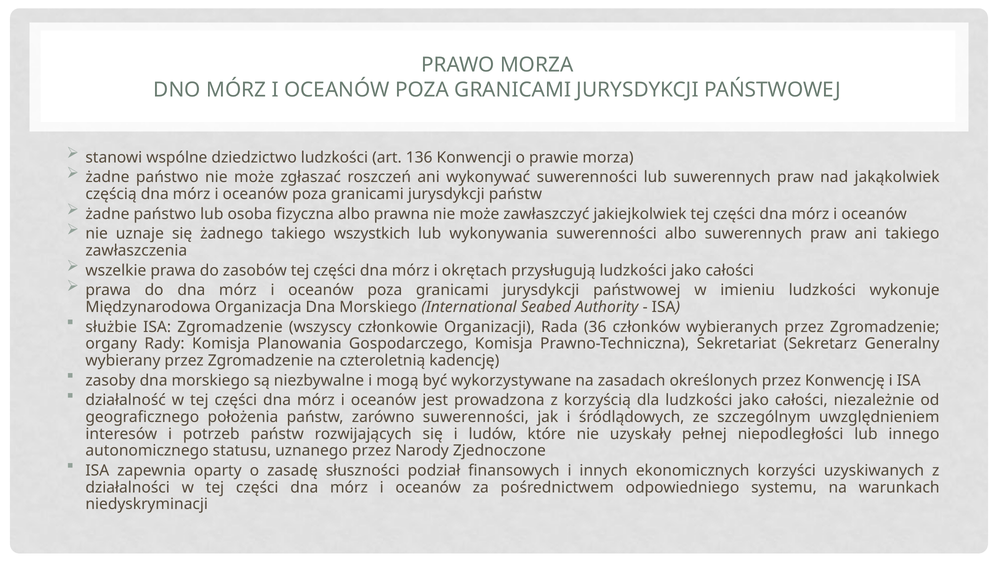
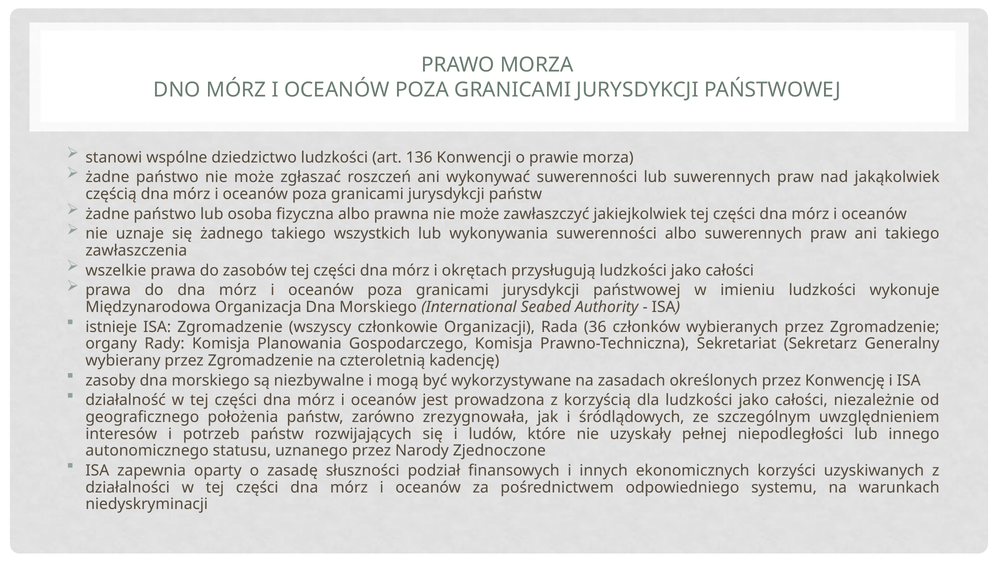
służbie: służbie -> istnieje
zarówno suwerenności: suwerenności -> zrezygnowała
